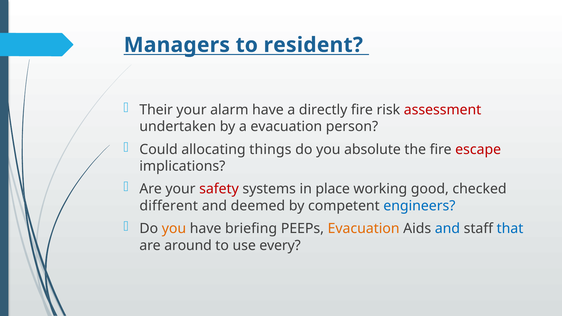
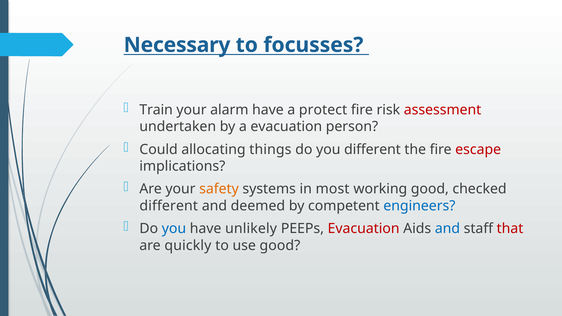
Managers: Managers -> Necessary
resident: resident -> focusses
Their: Their -> Train
directly: directly -> protect
you absolute: absolute -> different
safety colour: red -> orange
place: place -> most
you at (174, 229) colour: orange -> blue
briefing: briefing -> unlikely
Evacuation at (364, 229) colour: orange -> red
that colour: blue -> red
around: around -> quickly
use every: every -> good
